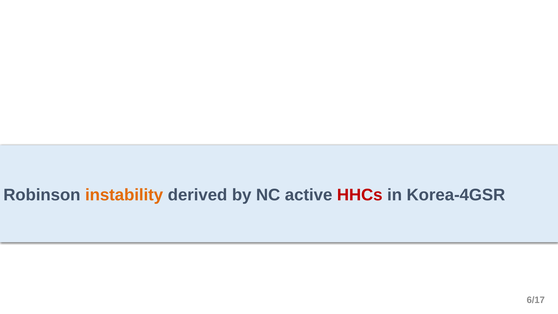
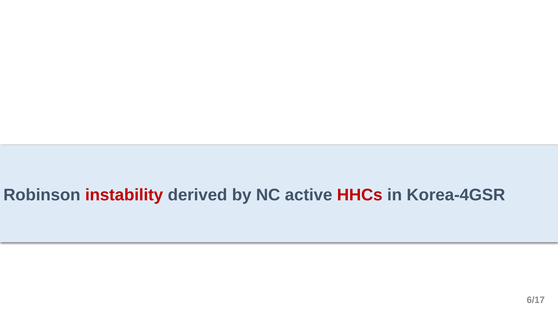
instability colour: orange -> red
